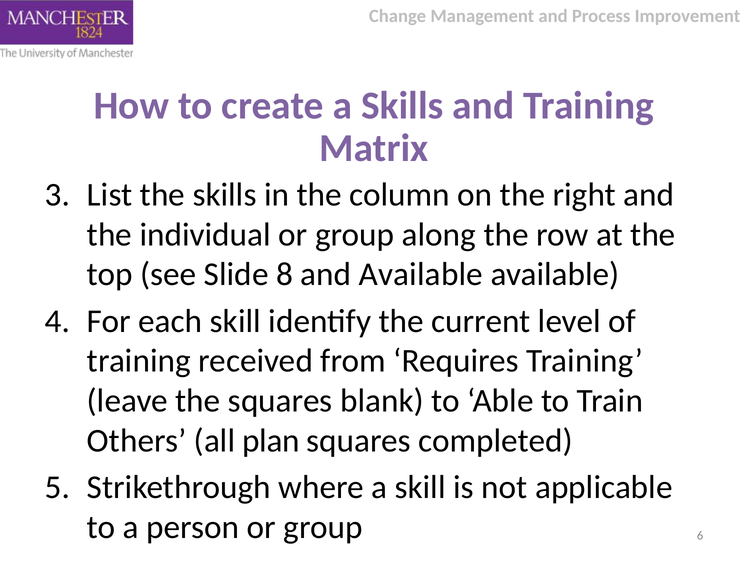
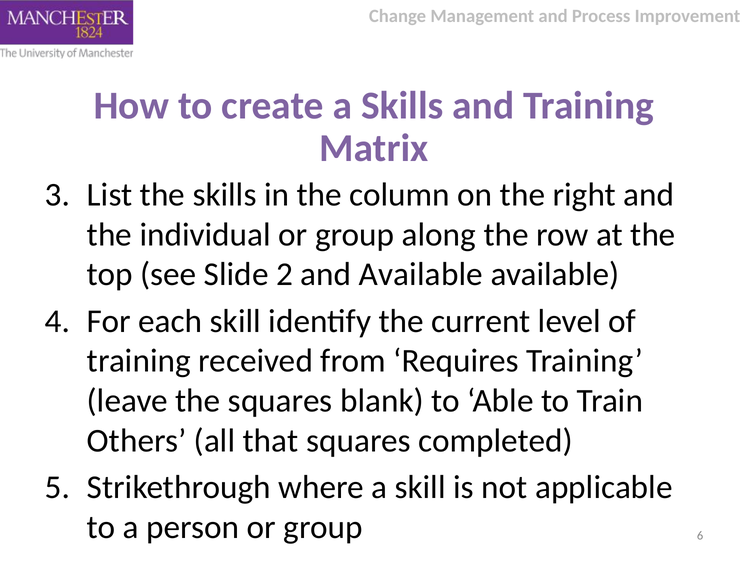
8: 8 -> 2
plan: plan -> that
